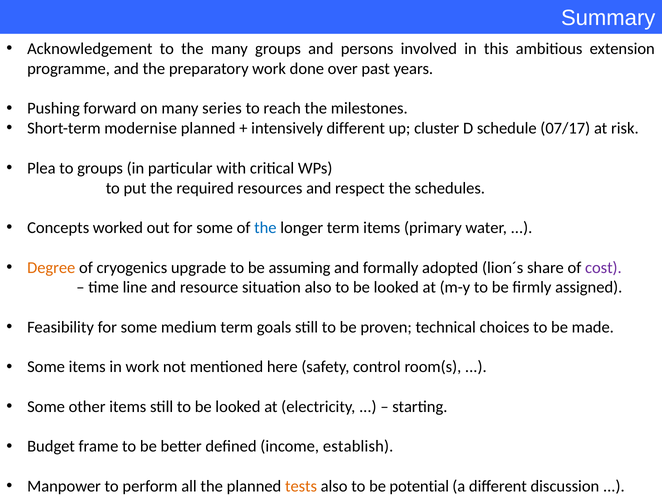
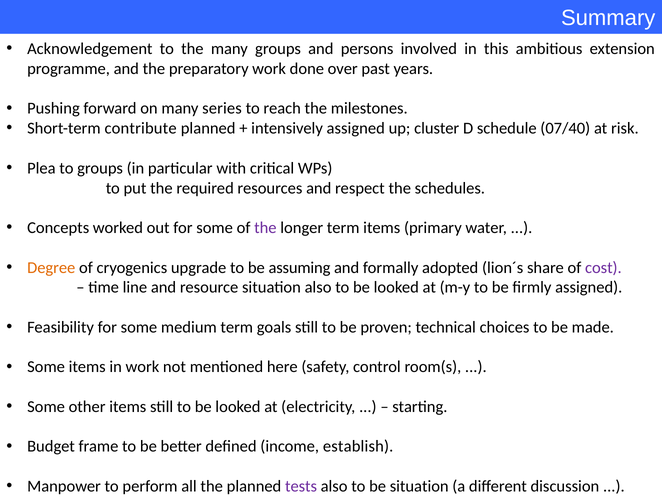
modernise: modernise -> contribute
intensively different: different -> assigned
07/17: 07/17 -> 07/40
the at (265, 228) colour: blue -> purple
tests colour: orange -> purple
be potential: potential -> situation
